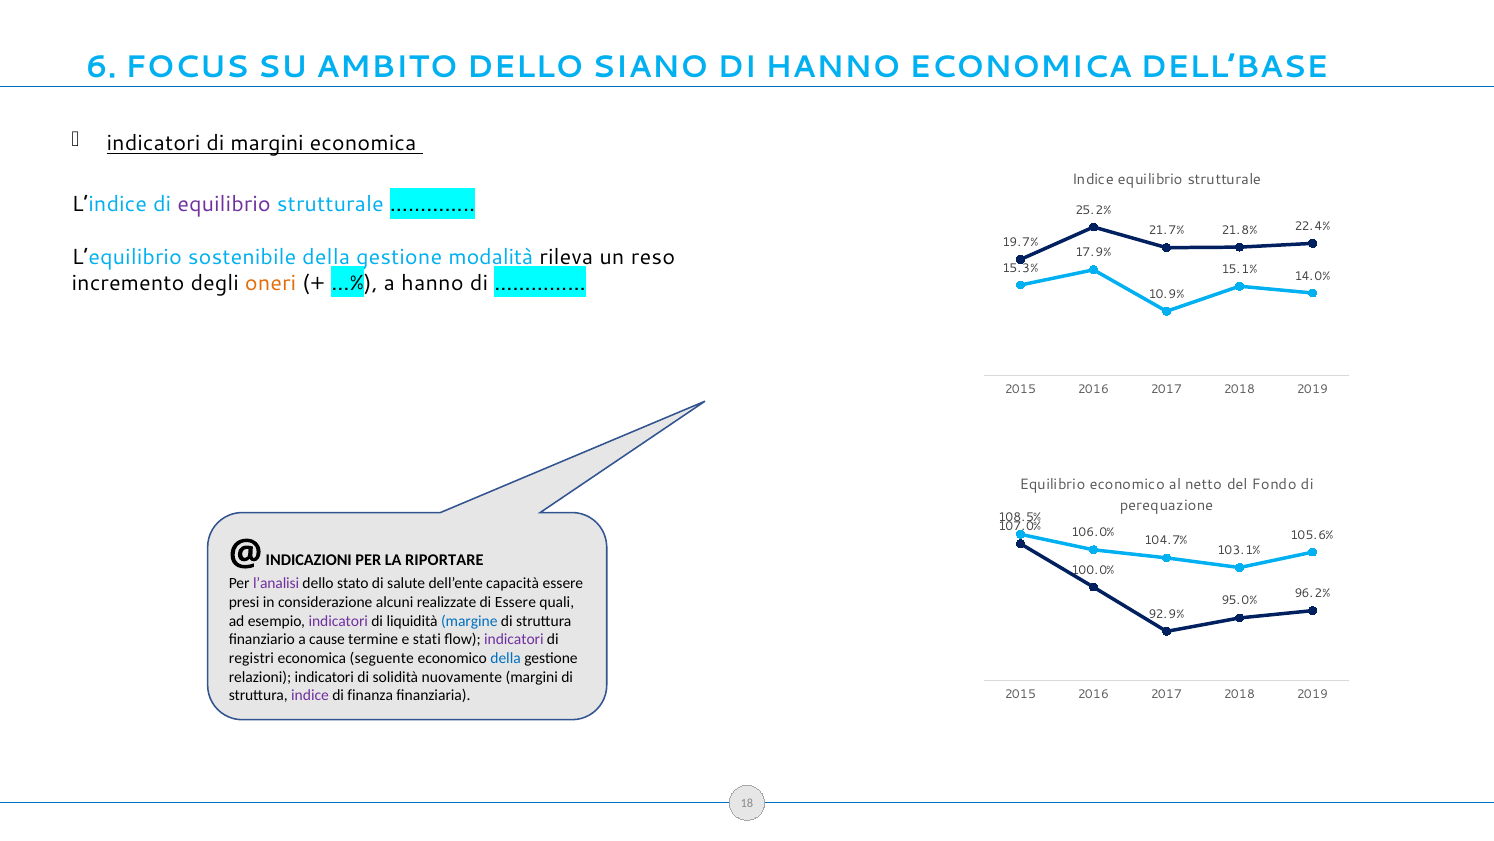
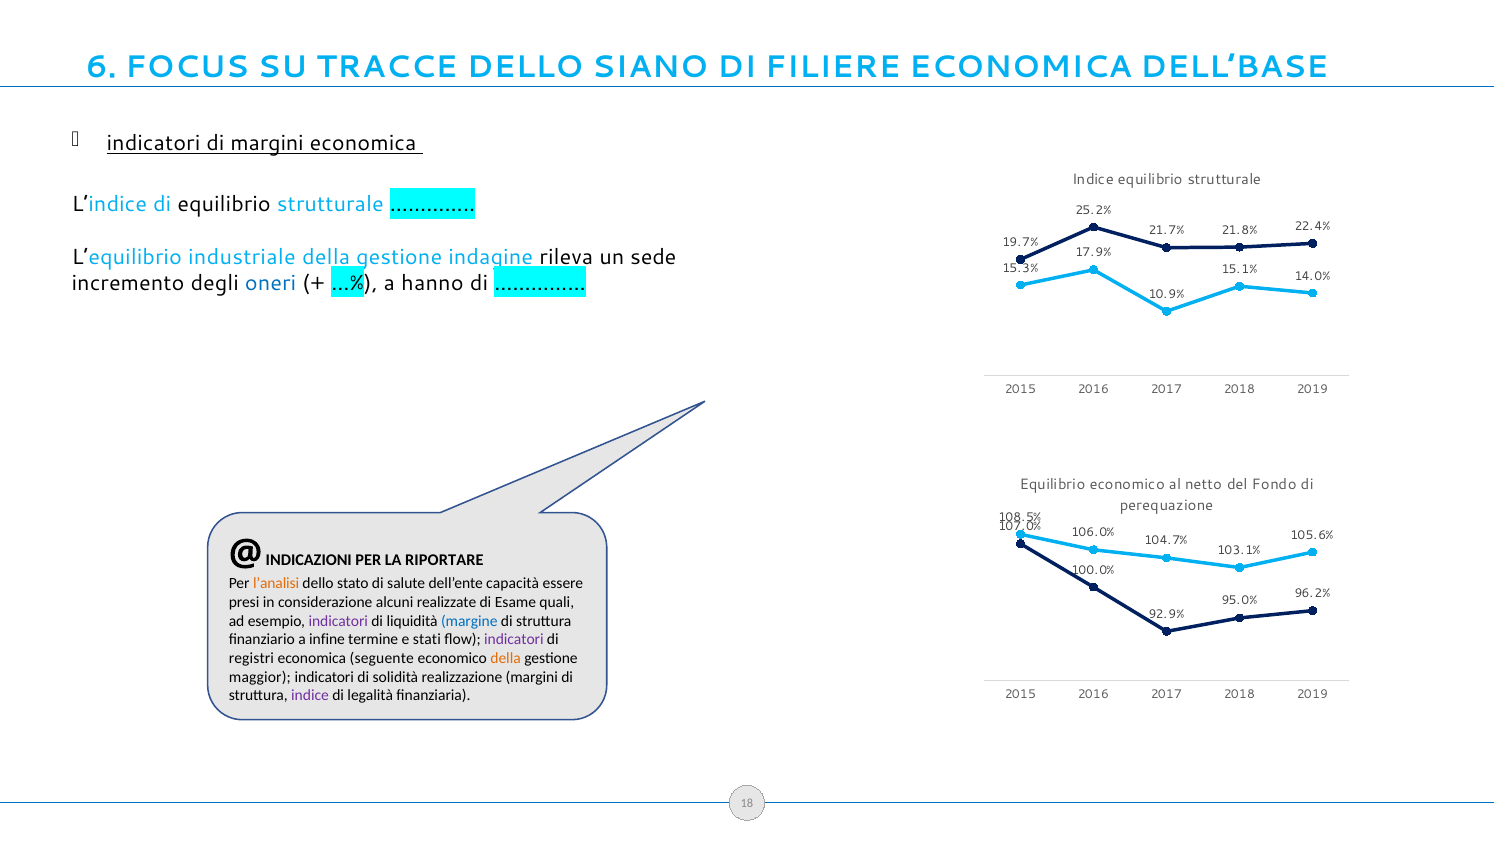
AMBITO: AMBITO -> TRACCE
DI HANNO: HANNO -> FILIERE
equilibrio at (224, 204) colour: purple -> black
sostenibile: sostenibile -> industriale
modalità: modalità -> indagine
reso: reso -> sede
oneri colour: orange -> blue
l’analisi colour: purple -> orange
di Essere: Essere -> Esame
cause: cause -> infine
della at (506, 658) colour: blue -> orange
relazioni: relazioni -> maggior
nuovamente: nuovamente -> realizzazione
finanza: finanza -> legalità
